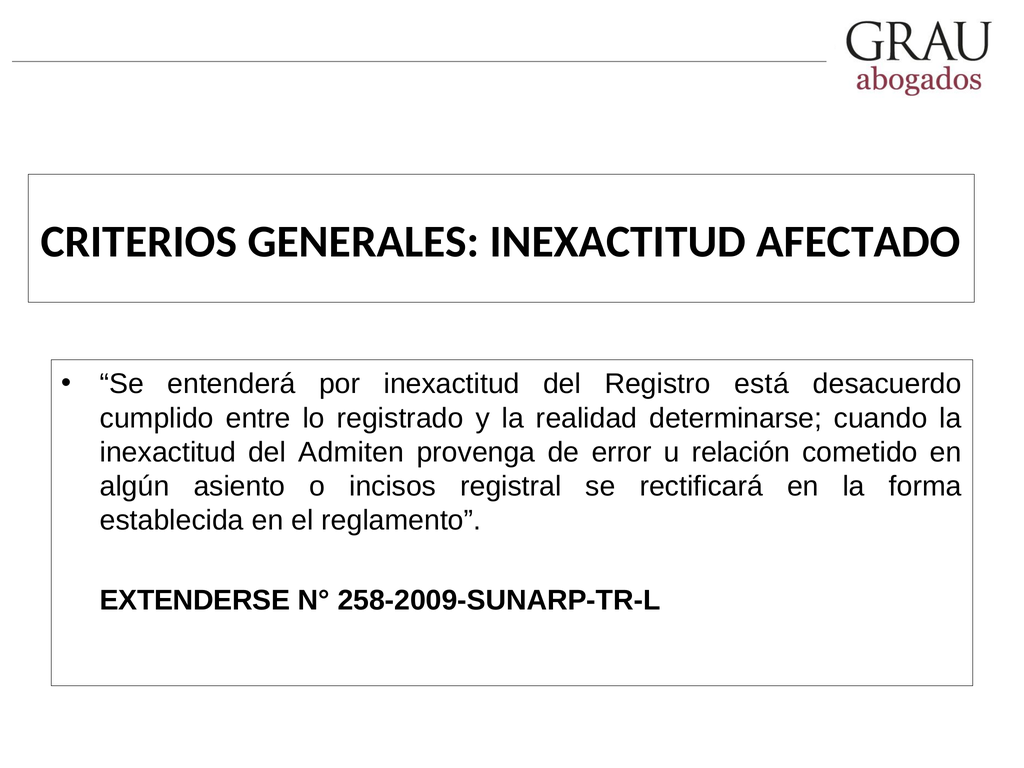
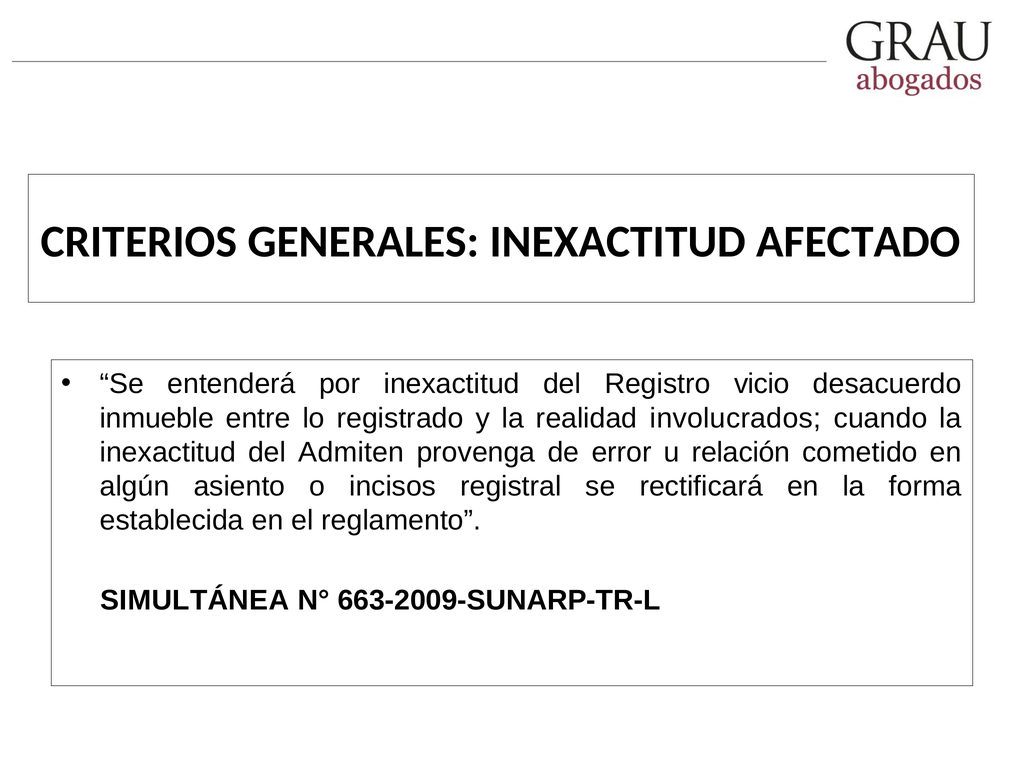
está: está -> vicio
cumplido: cumplido -> inmueble
determinarse: determinarse -> involucrados
EXTENDERSE: EXTENDERSE -> SIMULTÁNEA
258-2009-SUNARP-TR-L: 258-2009-SUNARP-TR-L -> 663-2009-SUNARP-TR-L
